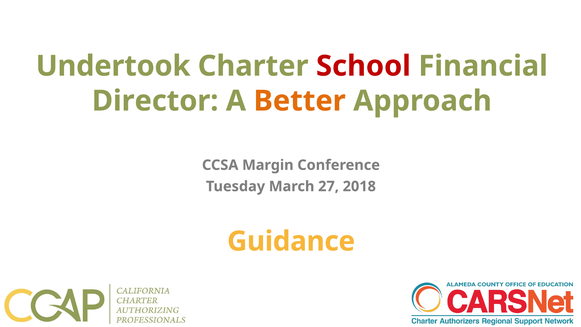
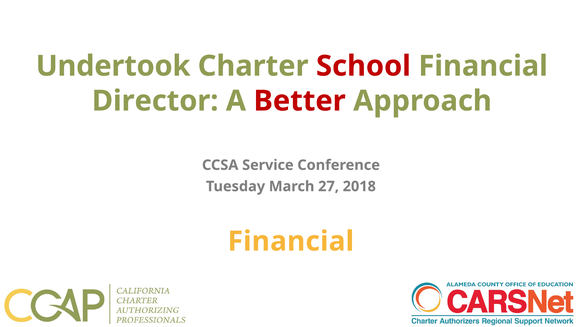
Better colour: orange -> red
Margin: Margin -> Service
Guidance at (291, 241): Guidance -> Financial
